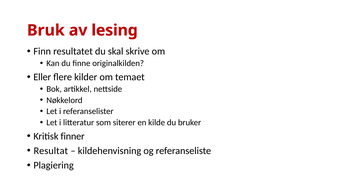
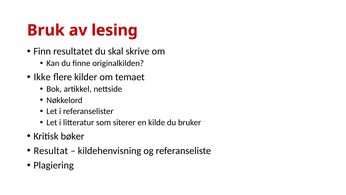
Eller: Eller -> Ikke
finner: finner -> bøker
